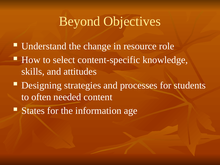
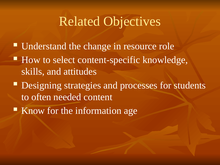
Beyond: Beyond -> Related
States: States -> Know
